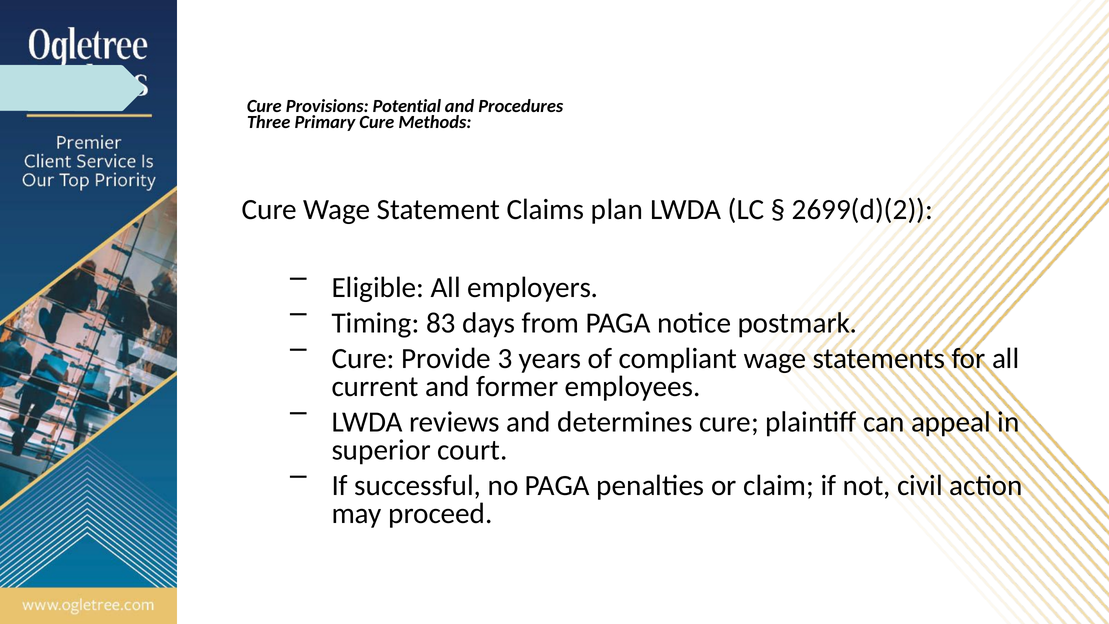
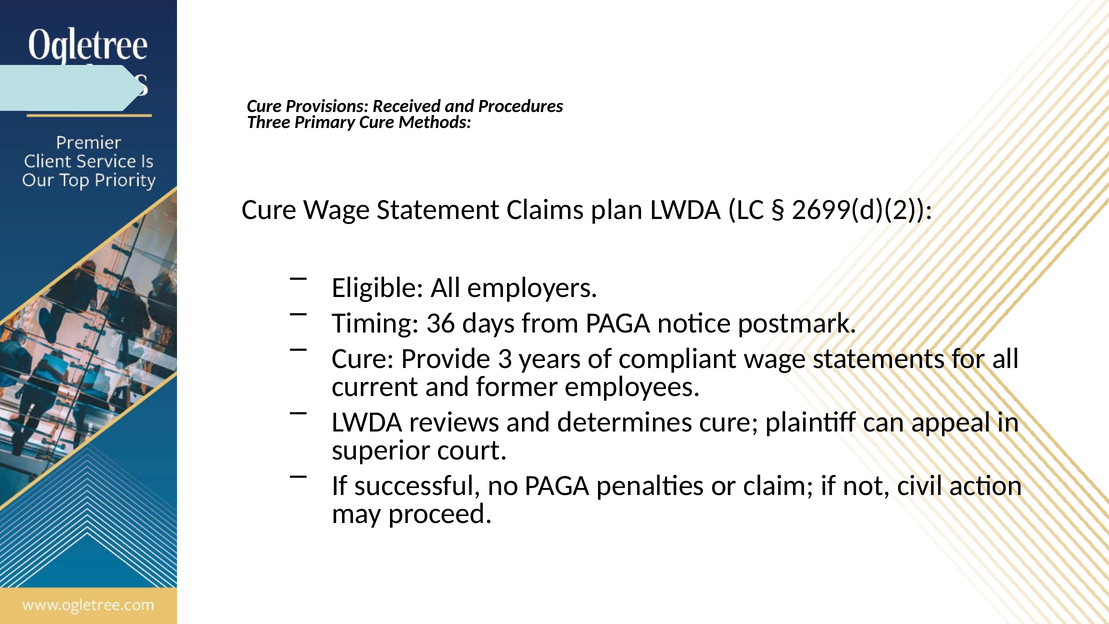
Potential: Potential -> Received
83: 83 -> 36
